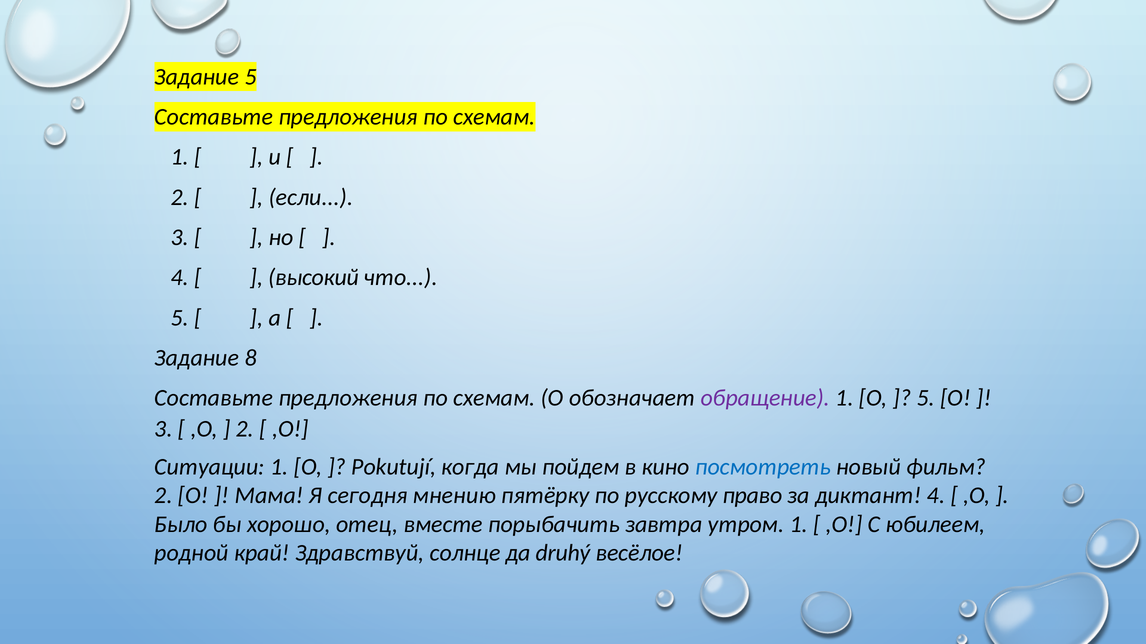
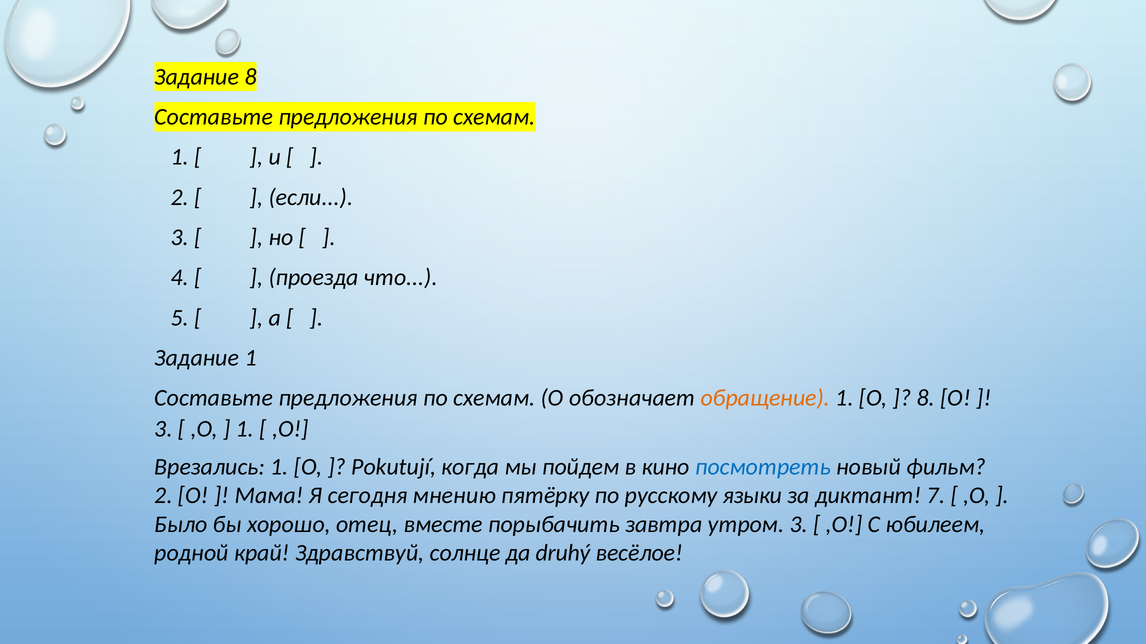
Задание 5: 5 -> 8
высокий: высокий -> проезда
Задание 8: 8 -> 1
обращение colour: purple -> orange
5 at (926, 398): 5 -> 8
2 at (245, 429): 2 -> 1
Ситуации: Ситуации -> Врезались
право: право -> языки
диктант 4: 4 -> 7
утром 1: 1 -> 3
